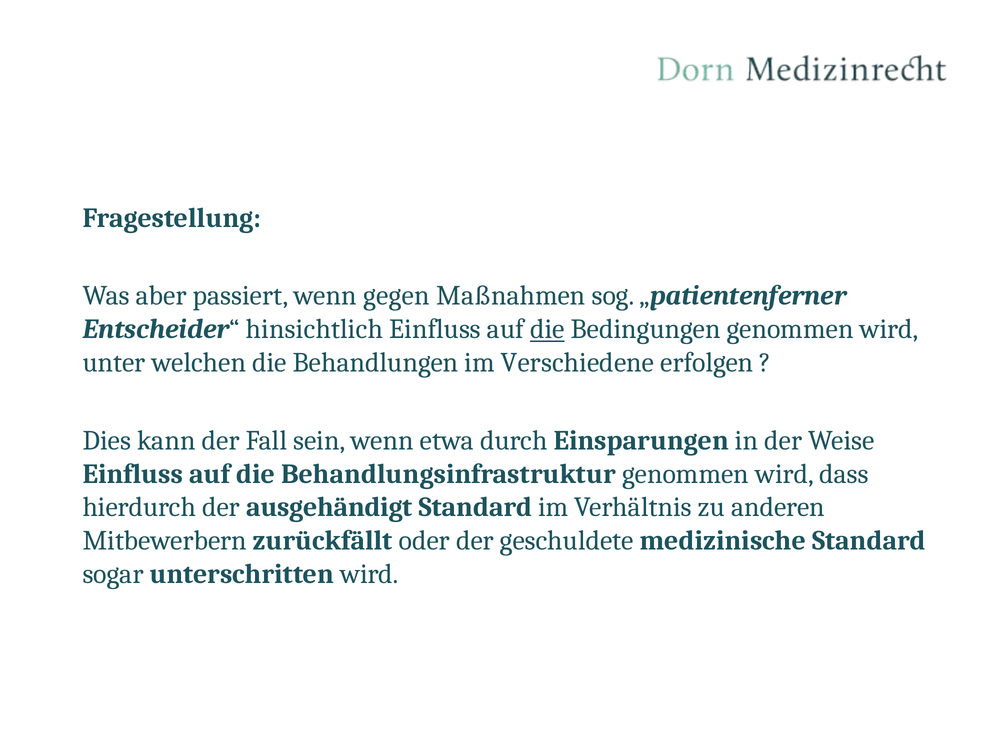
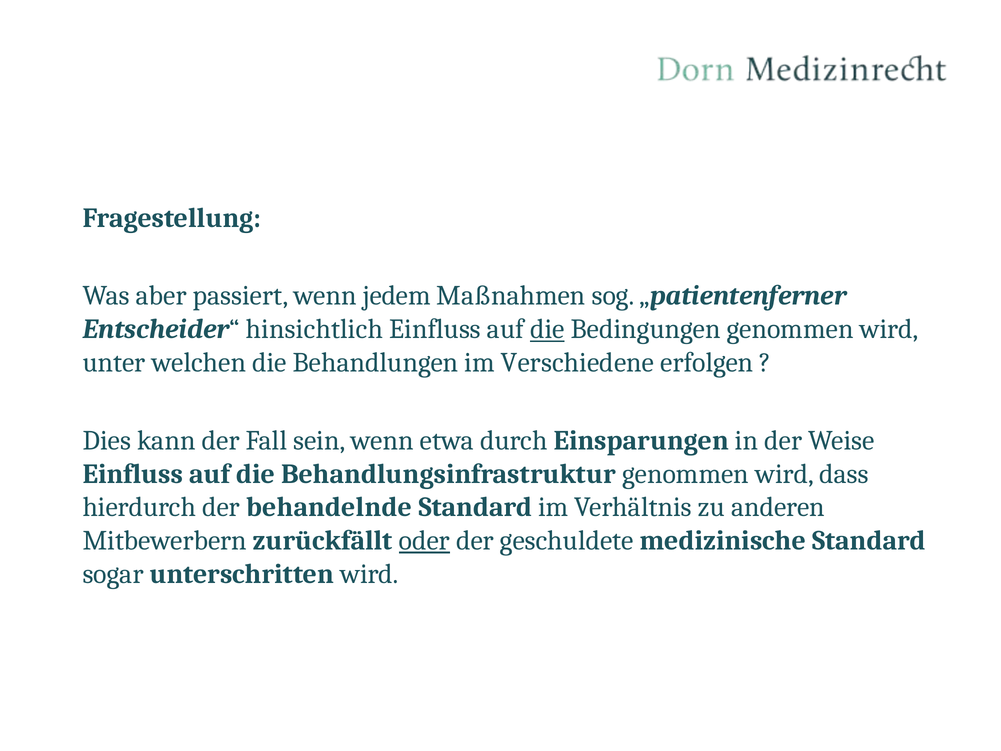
gegen: gegen -> jedem
ausgehändigt: ausgehändigt -> behandelnde
oder underline: none -> present
